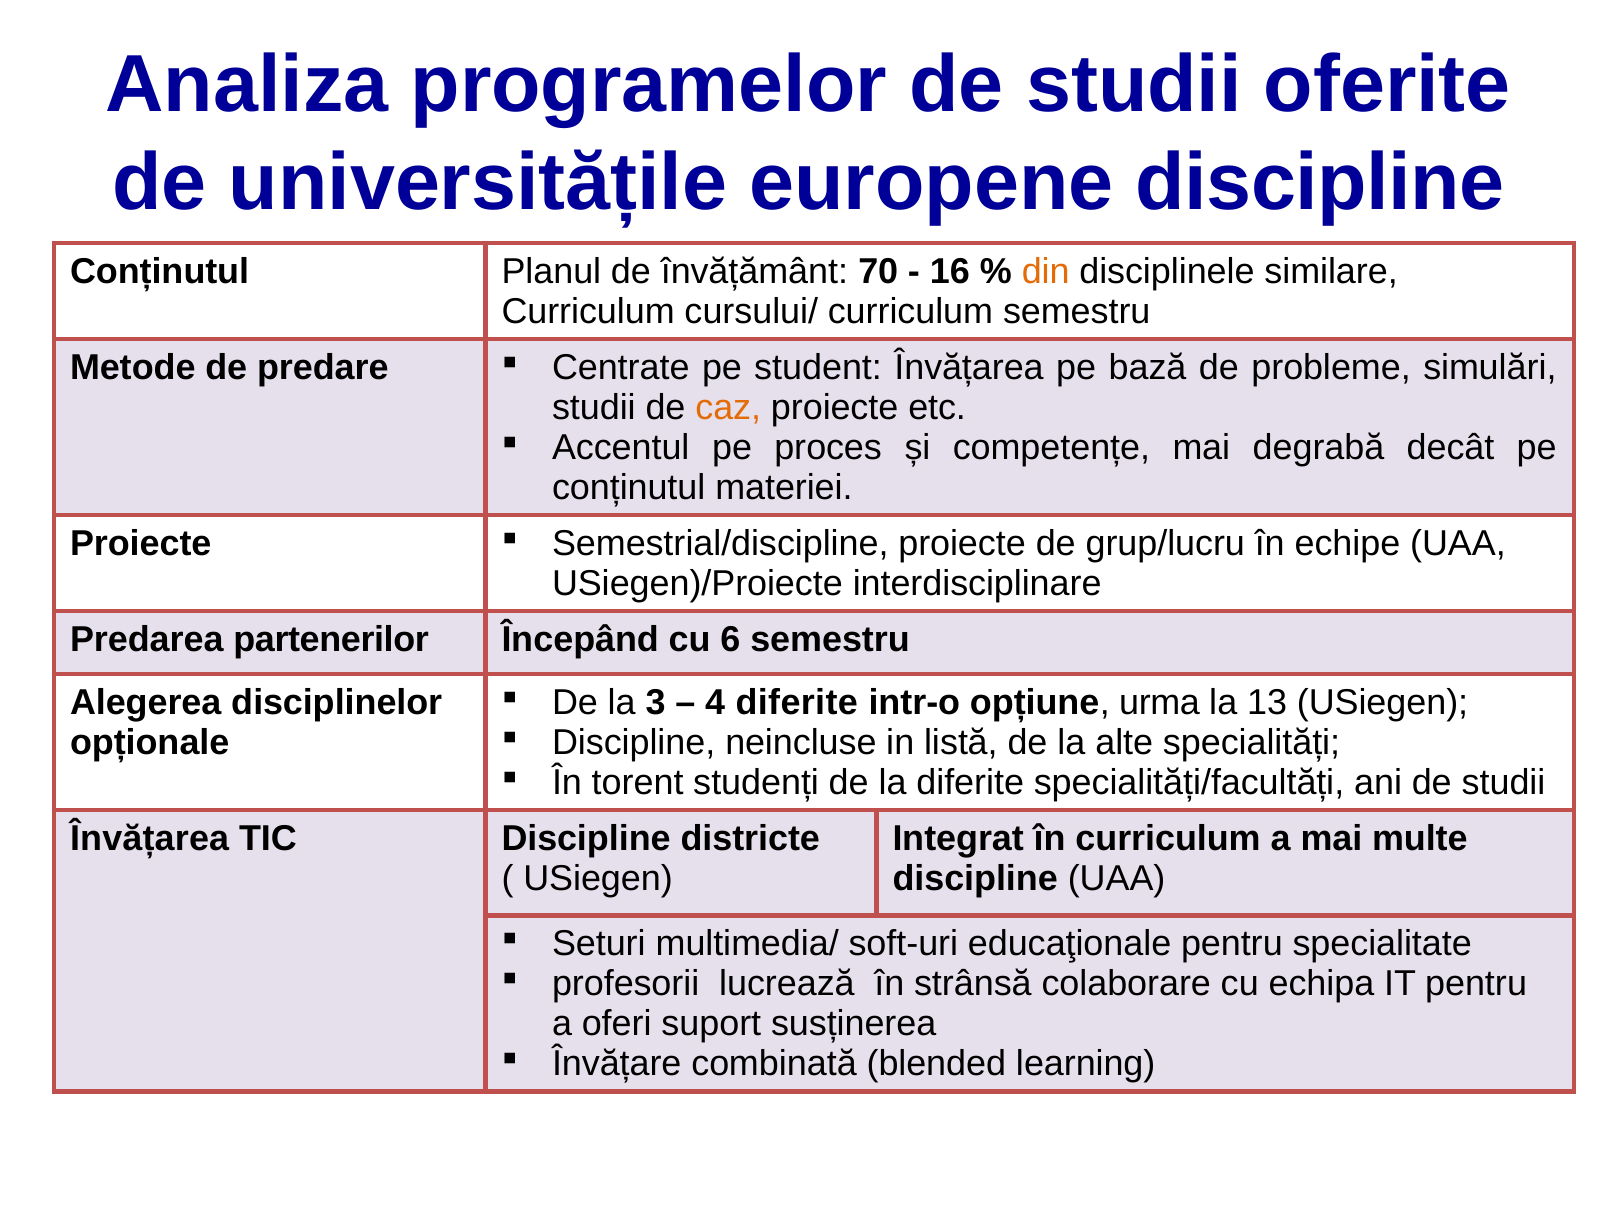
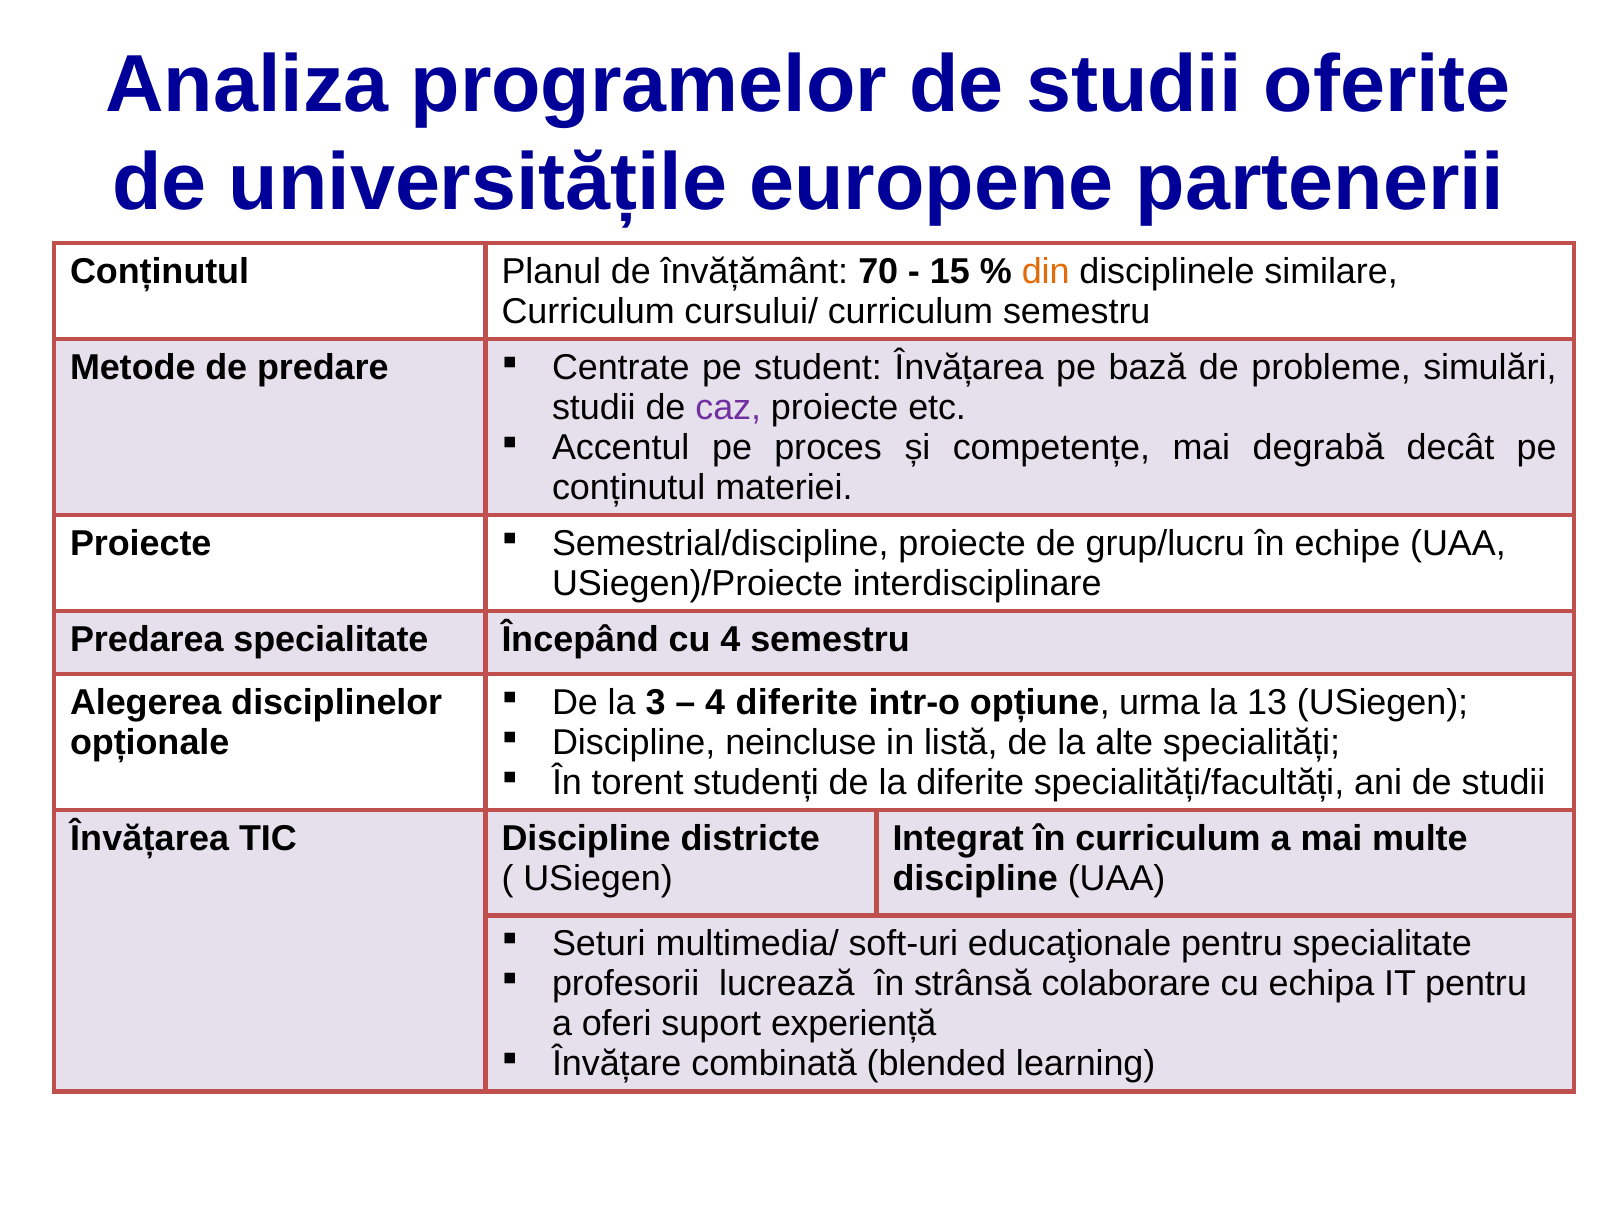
europene discipline: discipline -> partenerii
16: 16 -> 15
caz colour: orange -> purple
Predarea partenerilor: partenerilor -> specialitate
cu 6: 6 -> 4
susținerea: susținerea -> experiență
